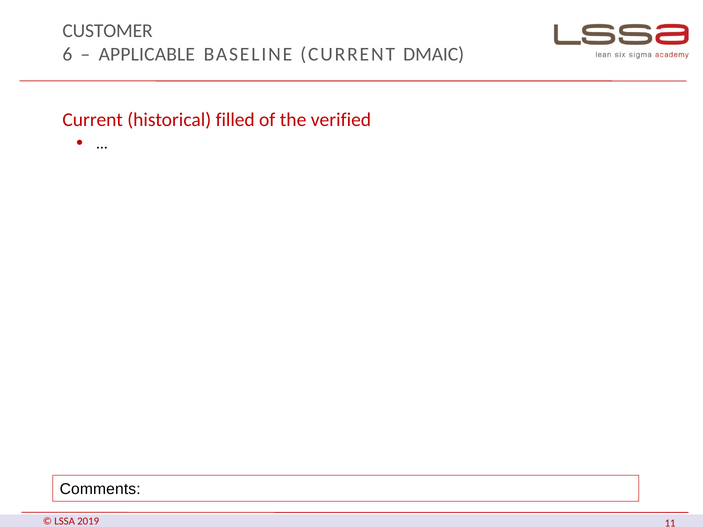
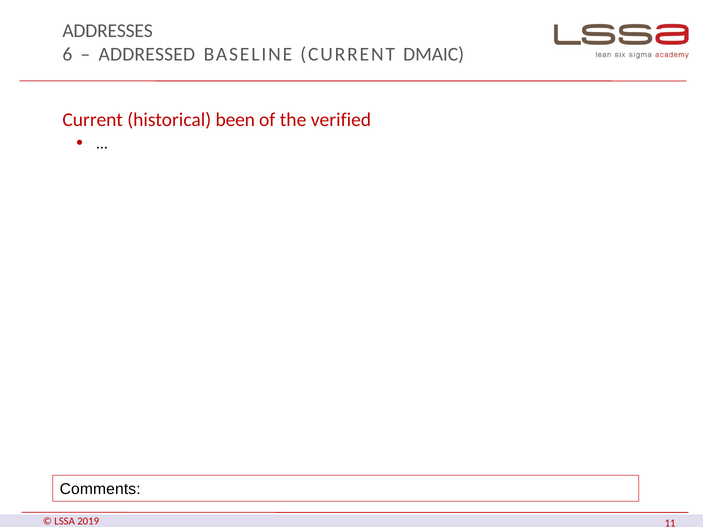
CUSTOMER: CUSTOMER -> ADDRESSES
APPLICABLE: APPLICABLE -> ADDRESSED
filled: filled -> been
